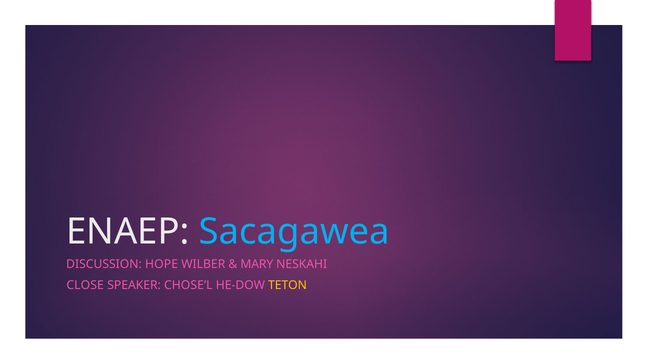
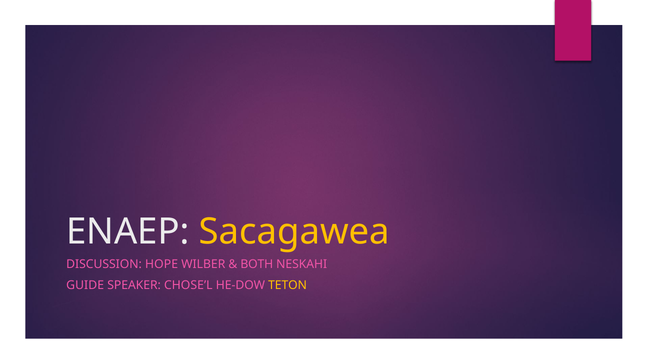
Sacagawea colour: light blue -> yellow
MARY: MARY -> BOTH
CLOSE: CLOSE -> GUIDE
